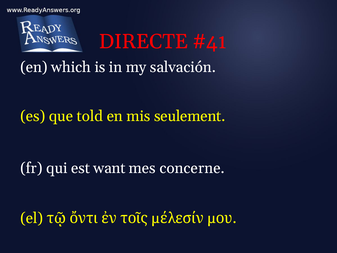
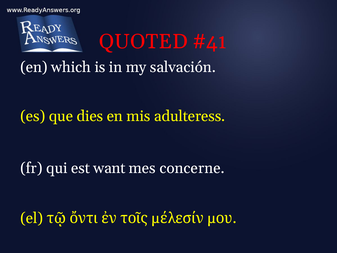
DIRECTE: DIRECTE -> QUOTED
told: told -> dies
seulement: seulement -> adulteress
